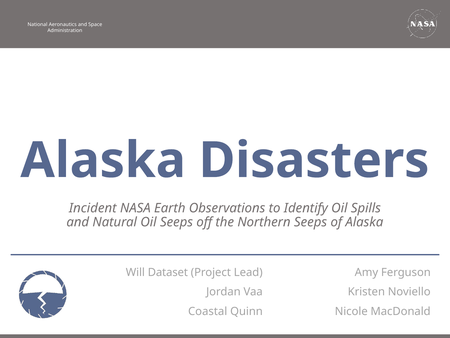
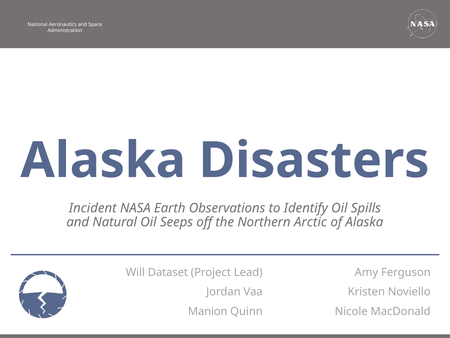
Northern Seeps: Seeps -> Arctic
Coastal: Coastal -> Manion
